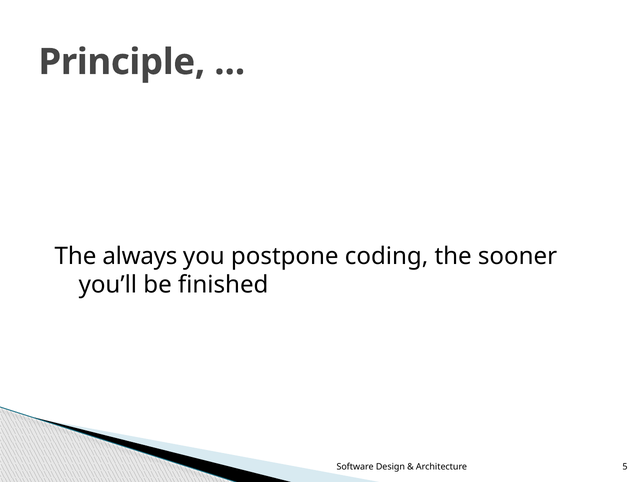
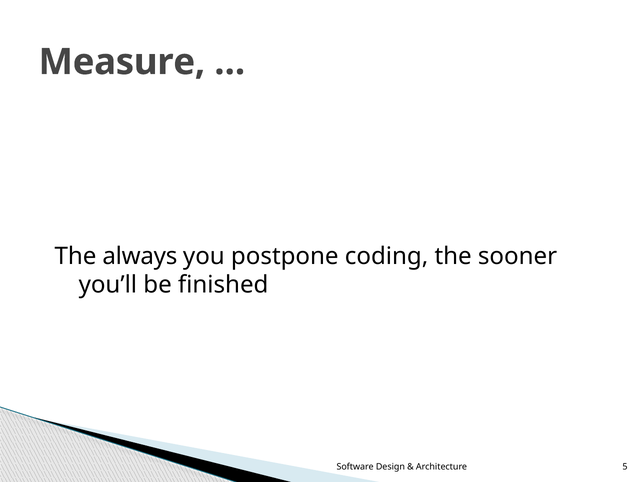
Principle: Principle -> Measure
